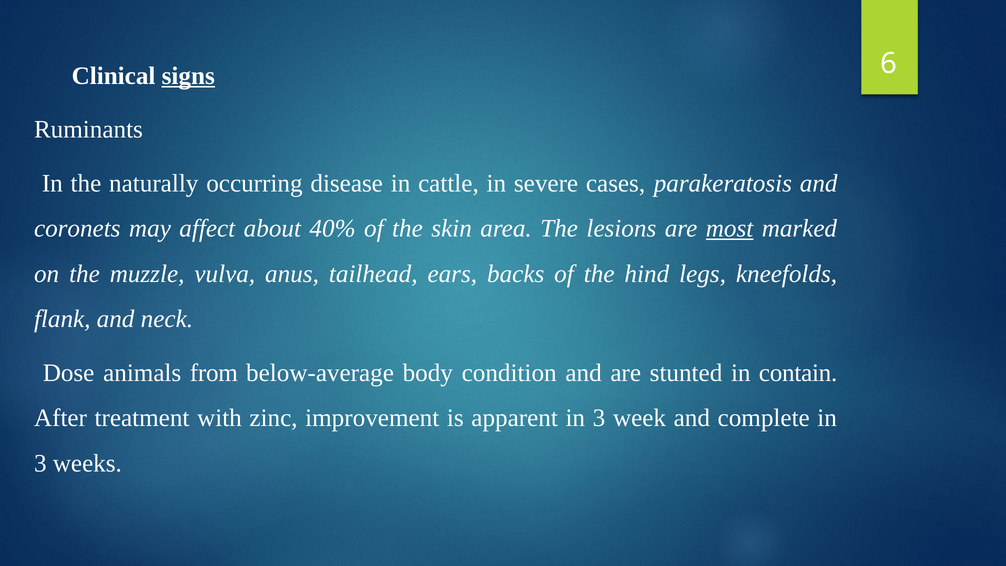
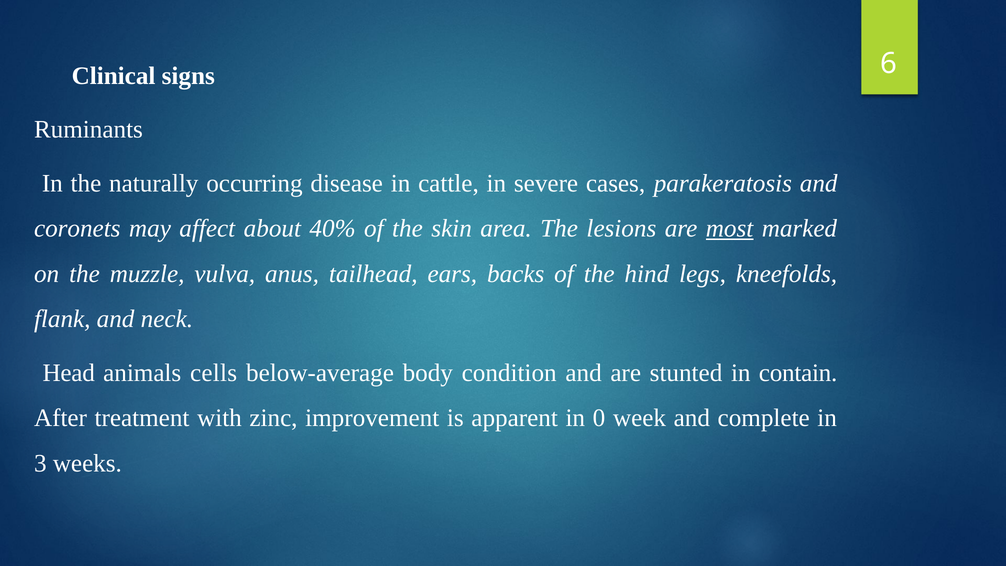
signs underline: present -> none
Dose: Dose -> Head
from: from -> cells
apparent in 3: 3 -> 0
